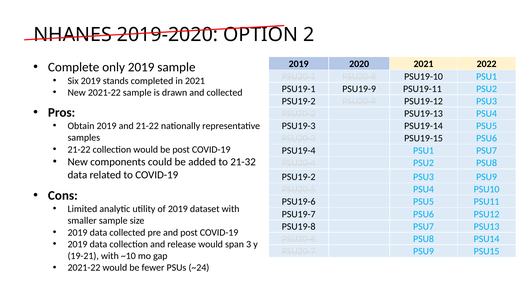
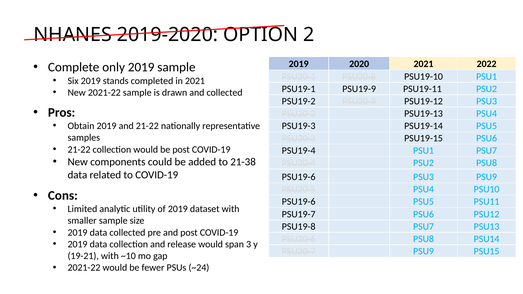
21-32: 21-32 -> 21-38
PSU19-2 at (299, 177): PSU19-2 -> PSU19-6
